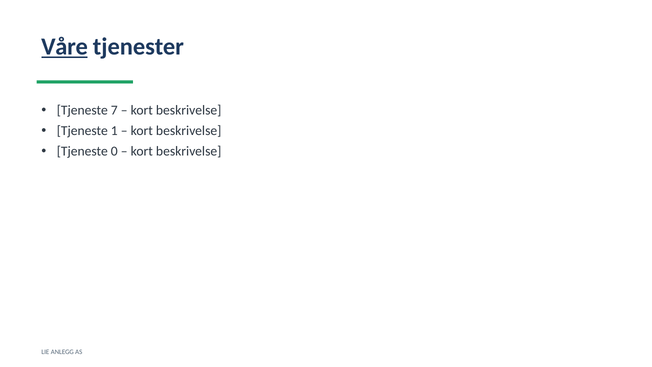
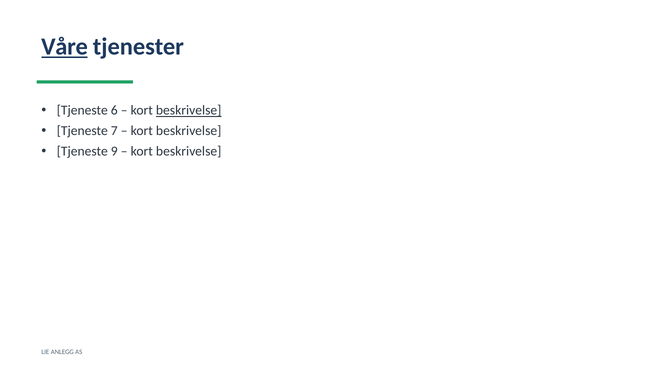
7: 7 -> 6
beskrivelse at (189, 110) underline: none -> present
1: 1 -> 7
0: 0 -> 9
